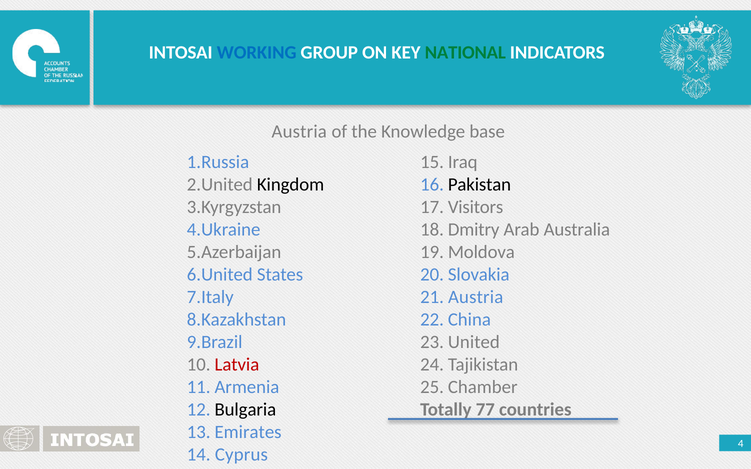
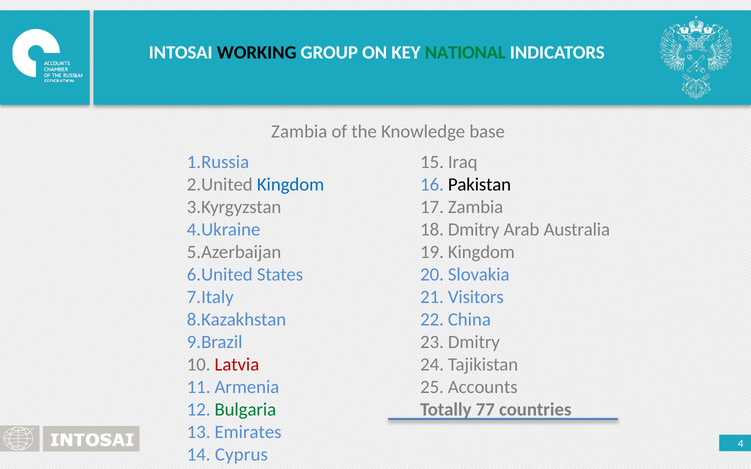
WORKING colour: blue -> black
Austria at (299, 132): Austria -> Zambia
Kingdom at (291, 185) colour: black -> blue
Visitors at (476, 207): Visitors -> Zambia
Moldova at (481, 252): Moldova -> Kingdom
Austria at (476, 297): Austria -> Visitors
United at (474, 342): United -> Dmitry
Chamber: Chamber -> Accounts
Bulgaria colour: black -> green
